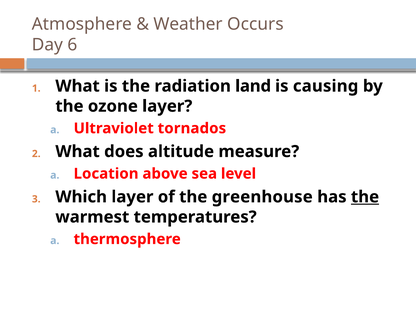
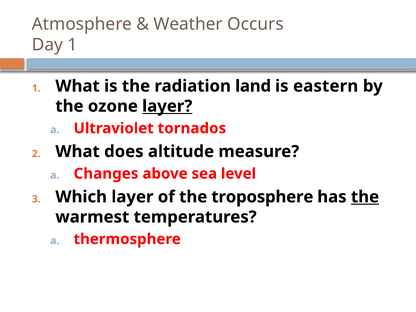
Day 6: 6 -> 1
causing: causing -> eastern
layer at (167, 106) underline: none -> present
Location: Location -> Changes
greenhouse: greenhouse -> troposphere
